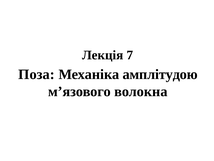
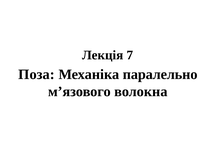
амплітудою: амплітудою -> паралельно
